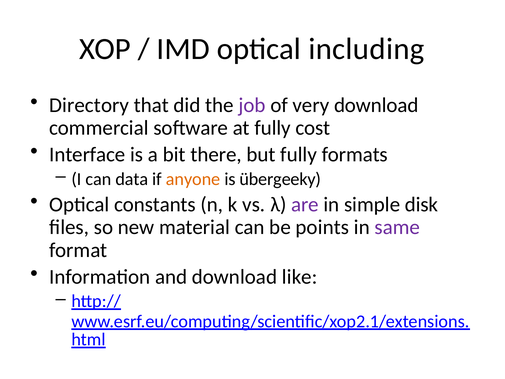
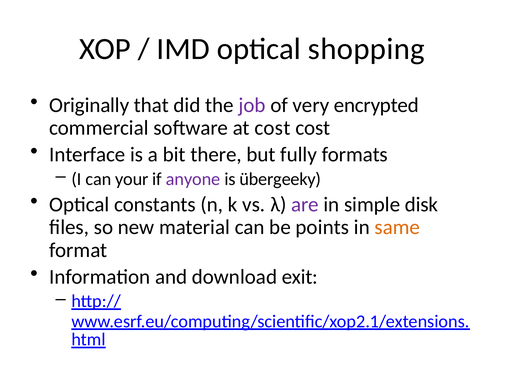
including: including -> shopping
Directory: Directory -> Originally
very download: download -> encrypted
at fully: fully -> cost
data: data -> your
anyone colour: orange -> purple
same colour: purple -> orange
like: like -> exit
